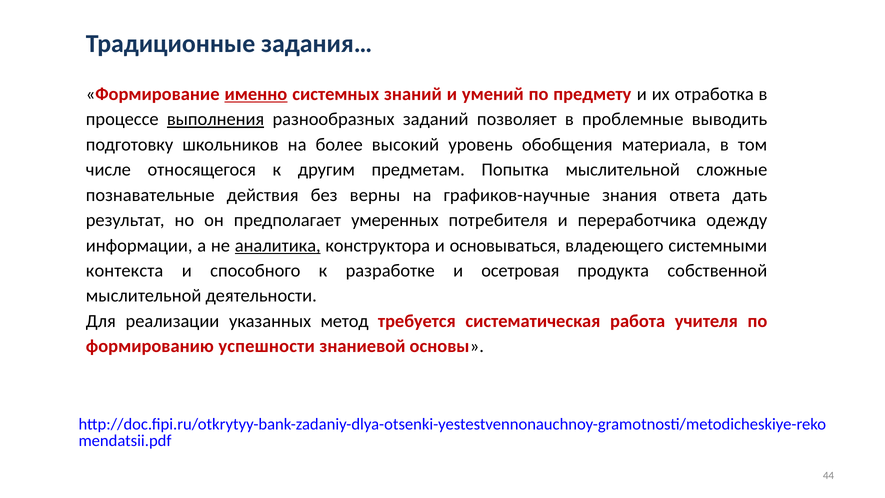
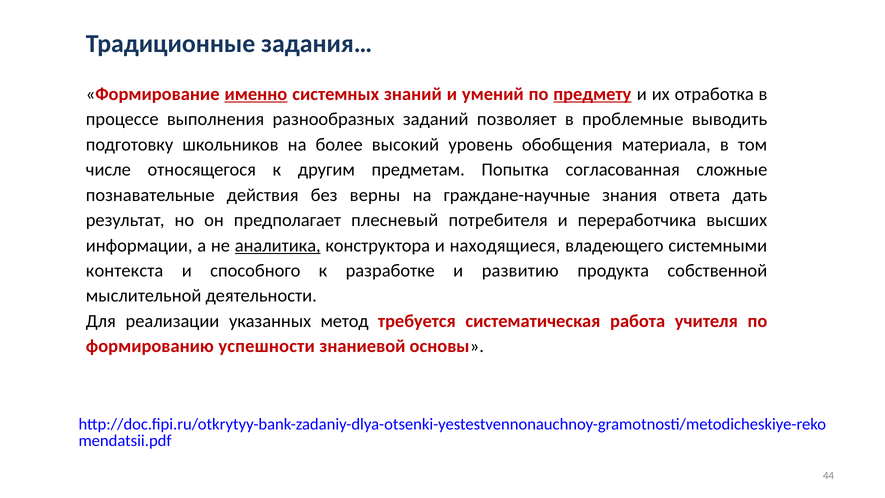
предмету underline: none -> present
выполнения underline: present -> none
Попытка мыслительной: мыслительной -> согласованная
графиков-научные: графиков-научные -> граждане-научные
умеренных: умеренных -> плесневый
одежду: одежду -> высших
основываться: основываться -> находящиеся
осетровая: осетровая -> развитию
